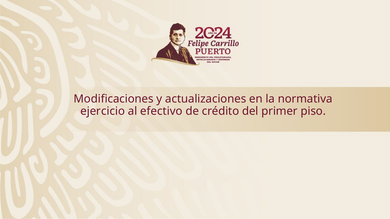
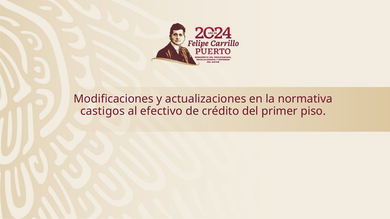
ejercicio: ejercicio -> castigos
